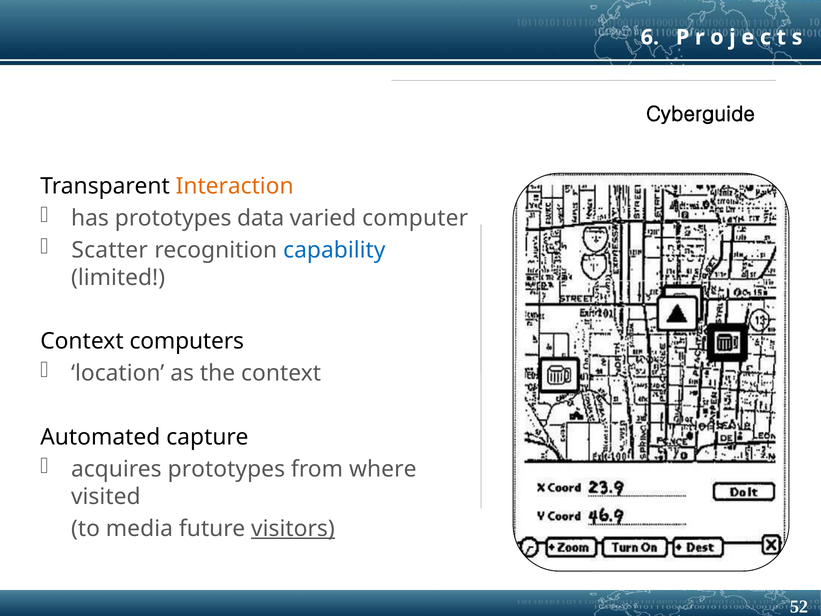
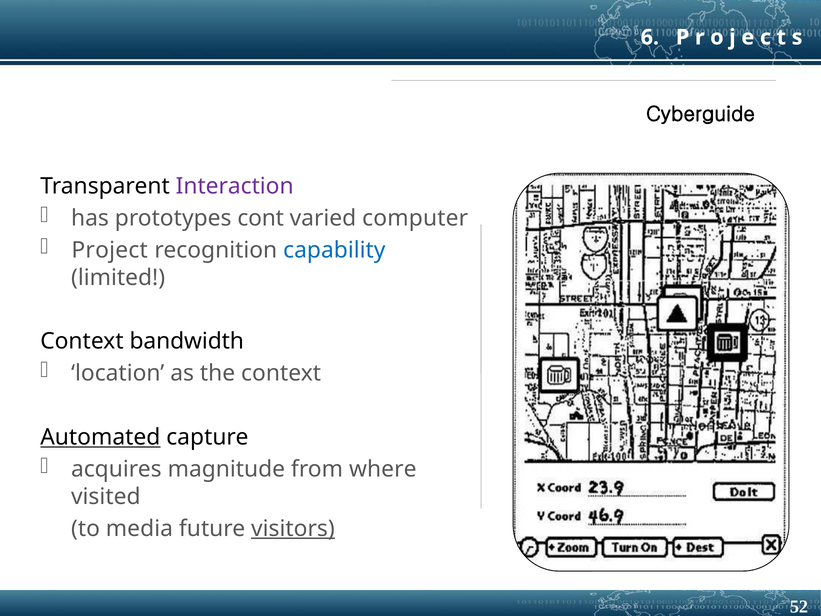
Interaction colour: orange -> purple
data: data -> cont
Scatter: Scatter -> Project
computers: computers -> bandwidth
Automated underline: none -> present
acquires prototypes: prototypes -> magnitude
